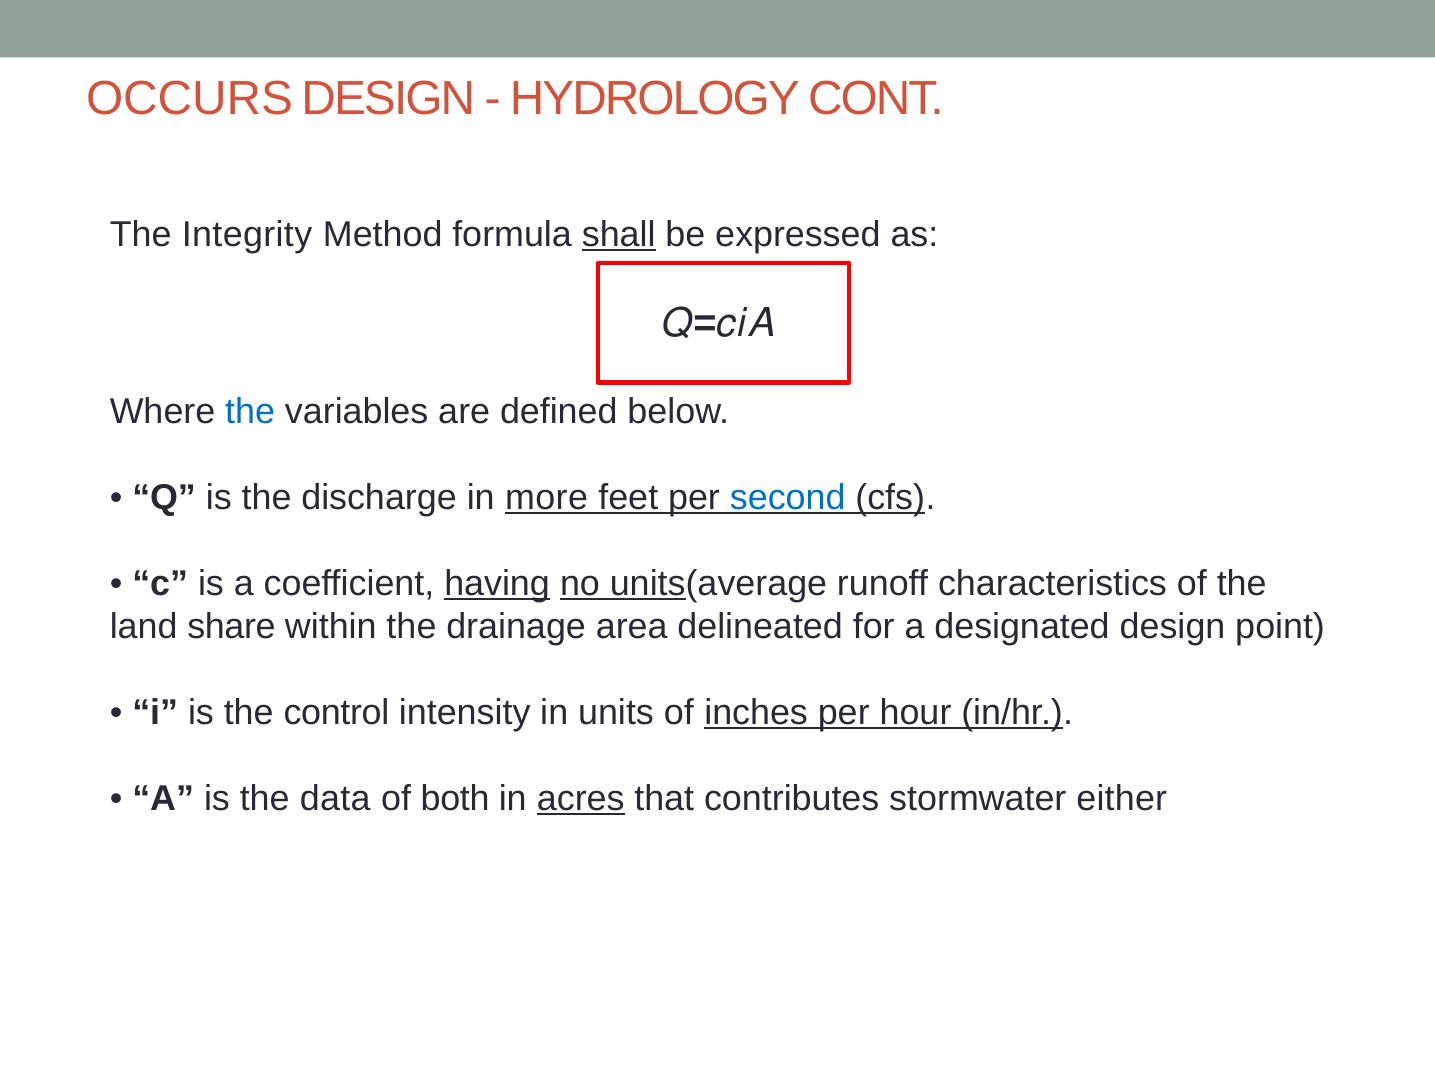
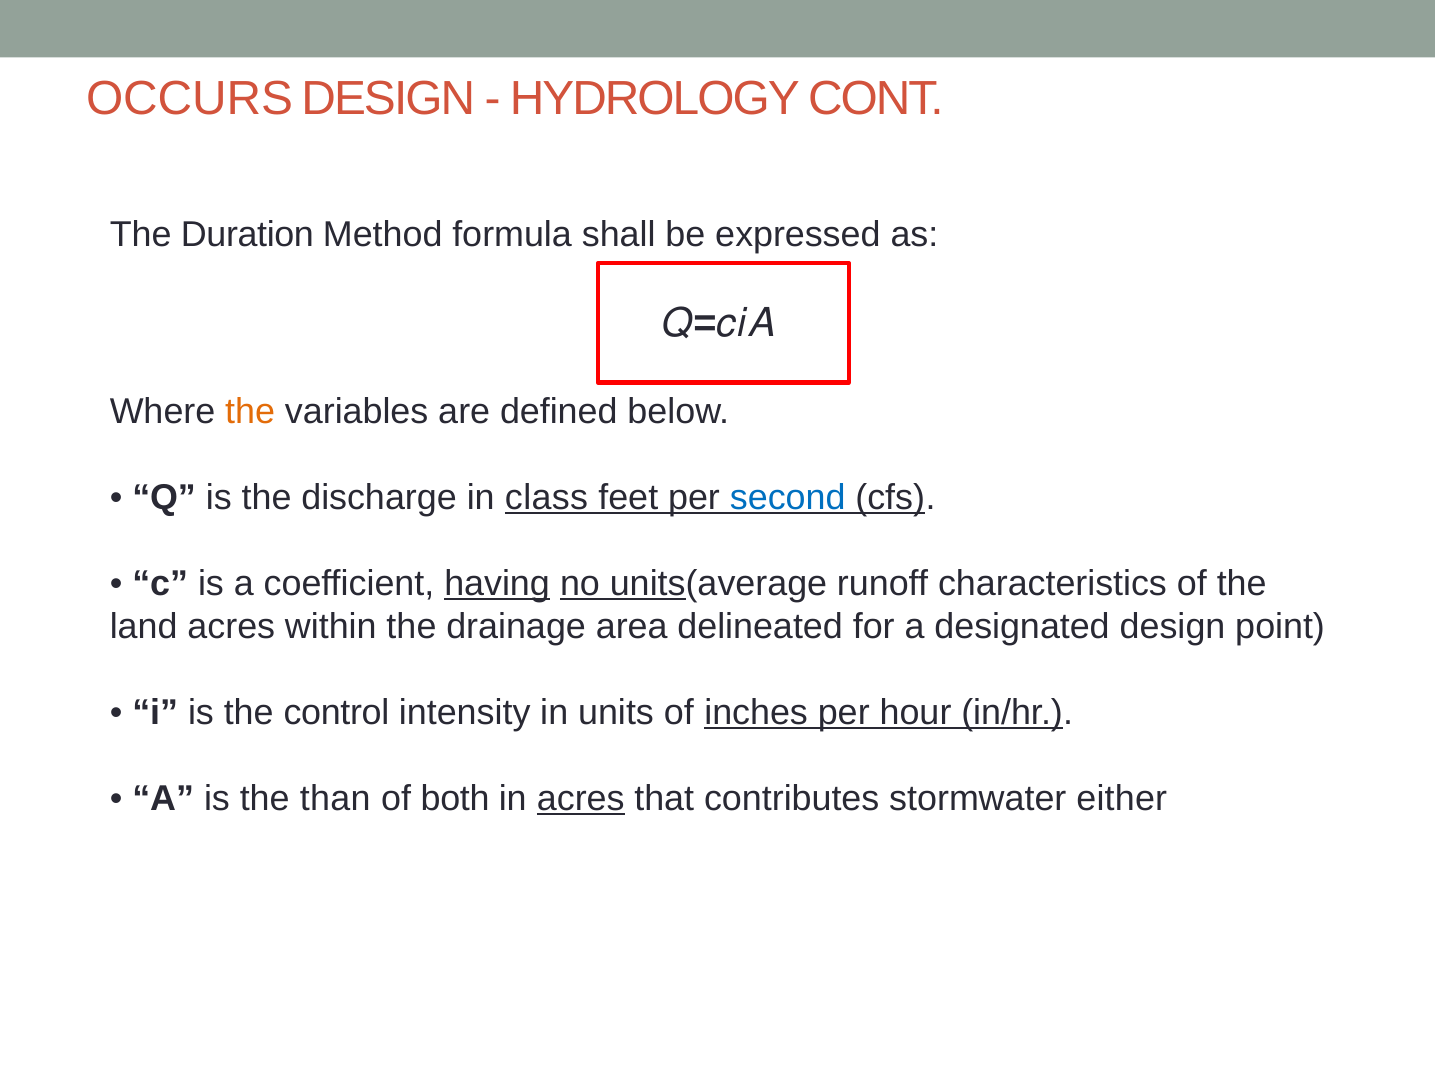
Integrity: Integrity -> Duration
shall underline: present -> none
the at (250, 411) colour: blue -> orange
more: more -> class
land share: share -> acres
data: data -> than
